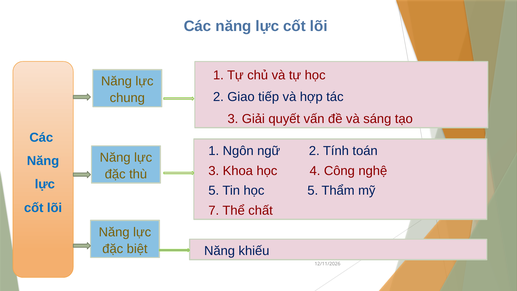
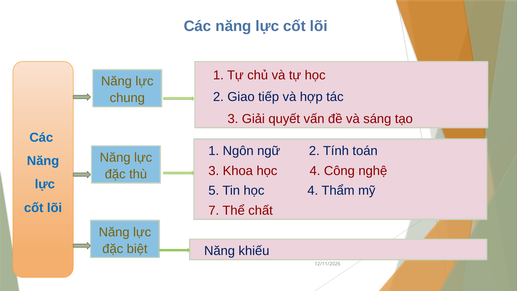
Tin học 5: 5 -> 4
